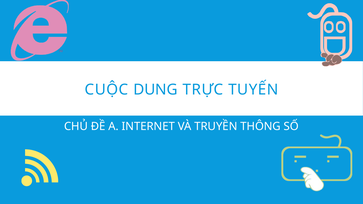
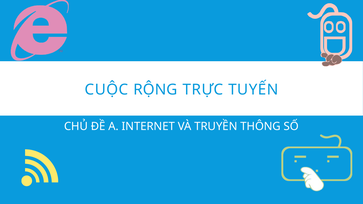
DUNG: DUNG -> RỘNG
